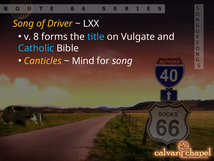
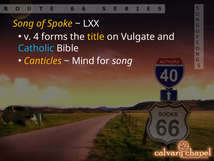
Driver: Driver -> Spoke
8: 8 -> 4
title colour: light blue -> yellow
